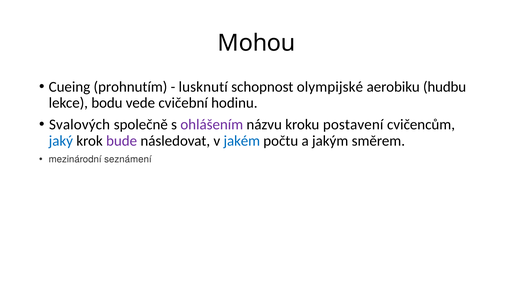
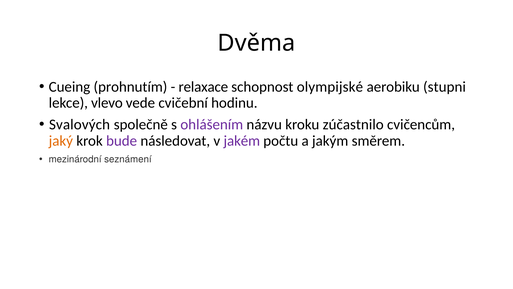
Mohou: Mohou -> Dvěma
lusknutí: lusknutí -> relaxace
hudbu: hudbu -> stupni
bodu: bodu -> vlevo
postavení: postavení -> zúčastnilo
jaký colour: blue -> orange
jakém colour: blue -> purple
